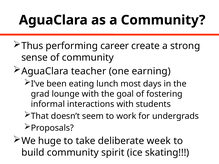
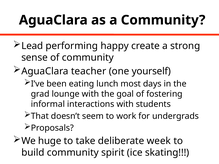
Thus: Thus -> Lead
career: career -> happy
earning: earning -> yourself
